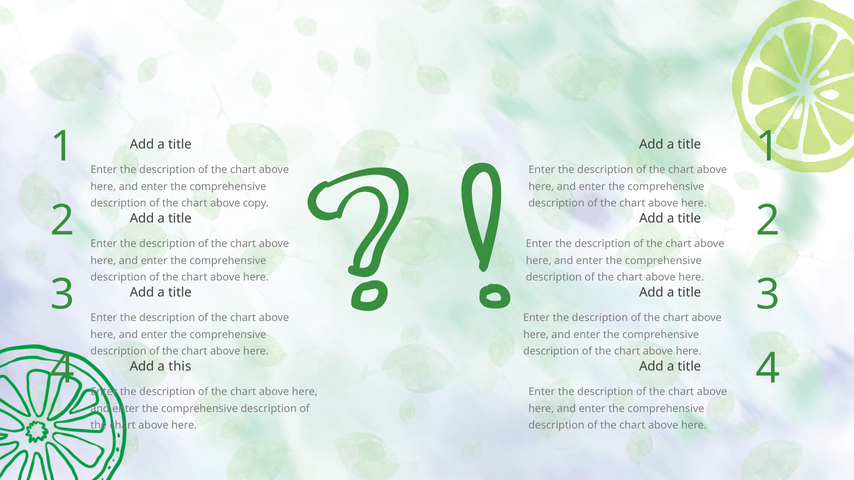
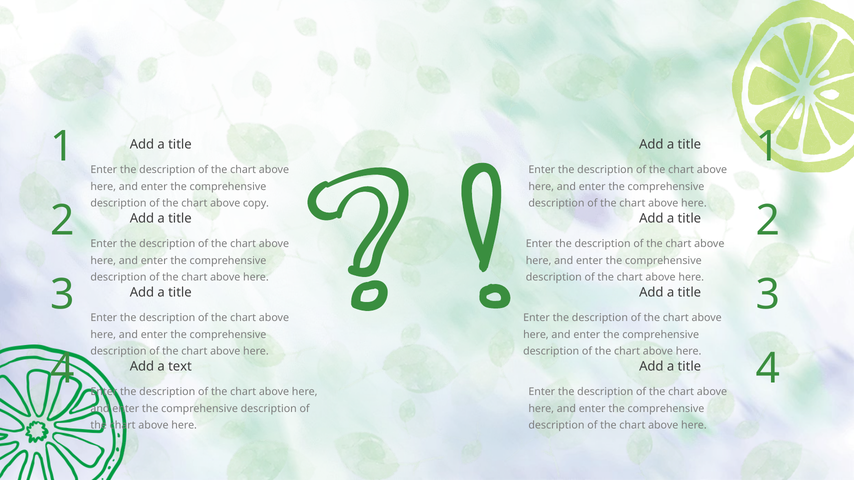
this: this -> text
